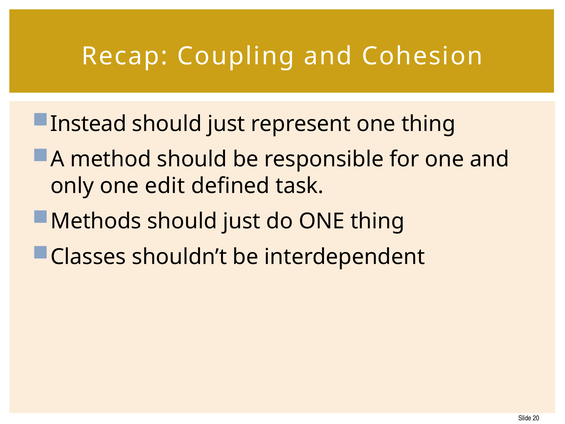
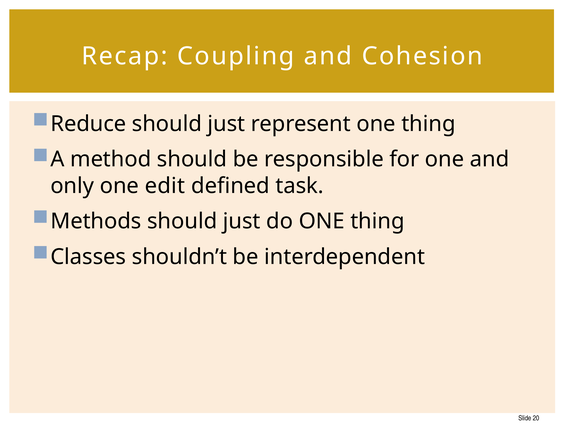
Instead: Instead -> Reduce
